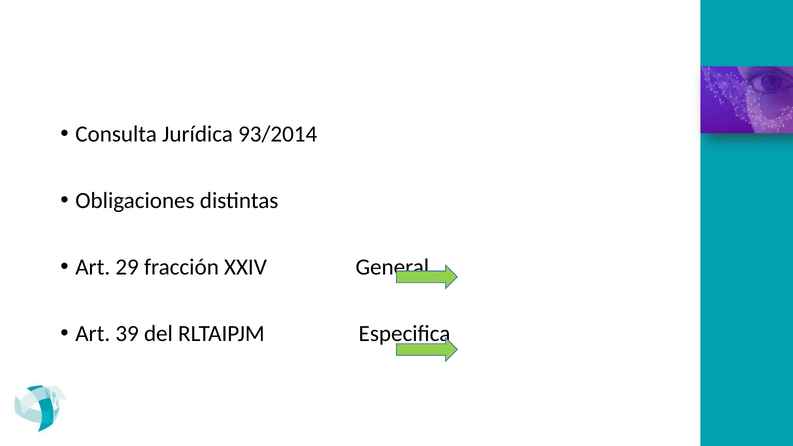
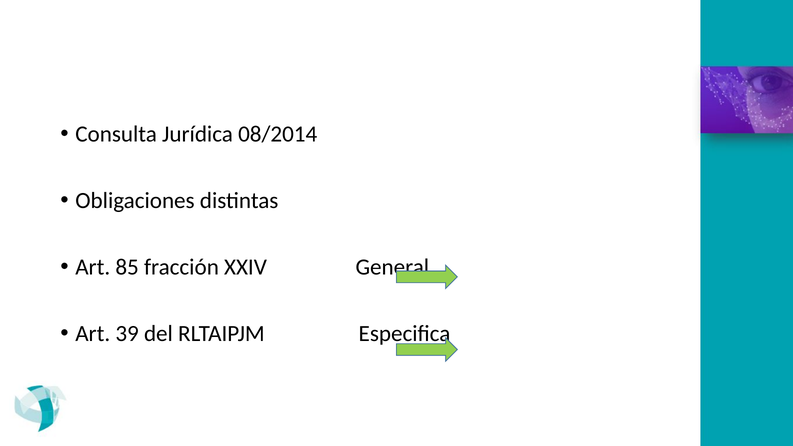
93/2014: 93/2014 -> 08/2014
29: 29 -> 85
